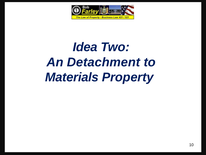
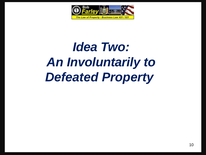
Detachment: Detachment -> Involuntarily
Materials: Materials -> Defeated
